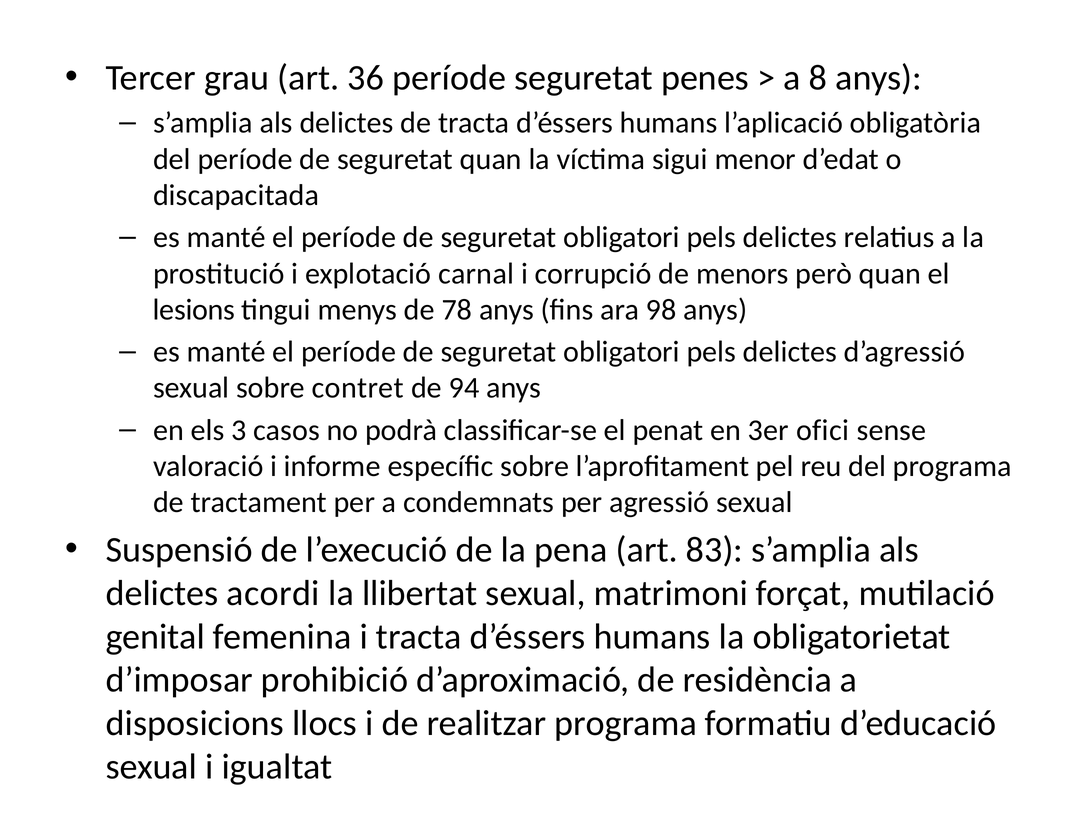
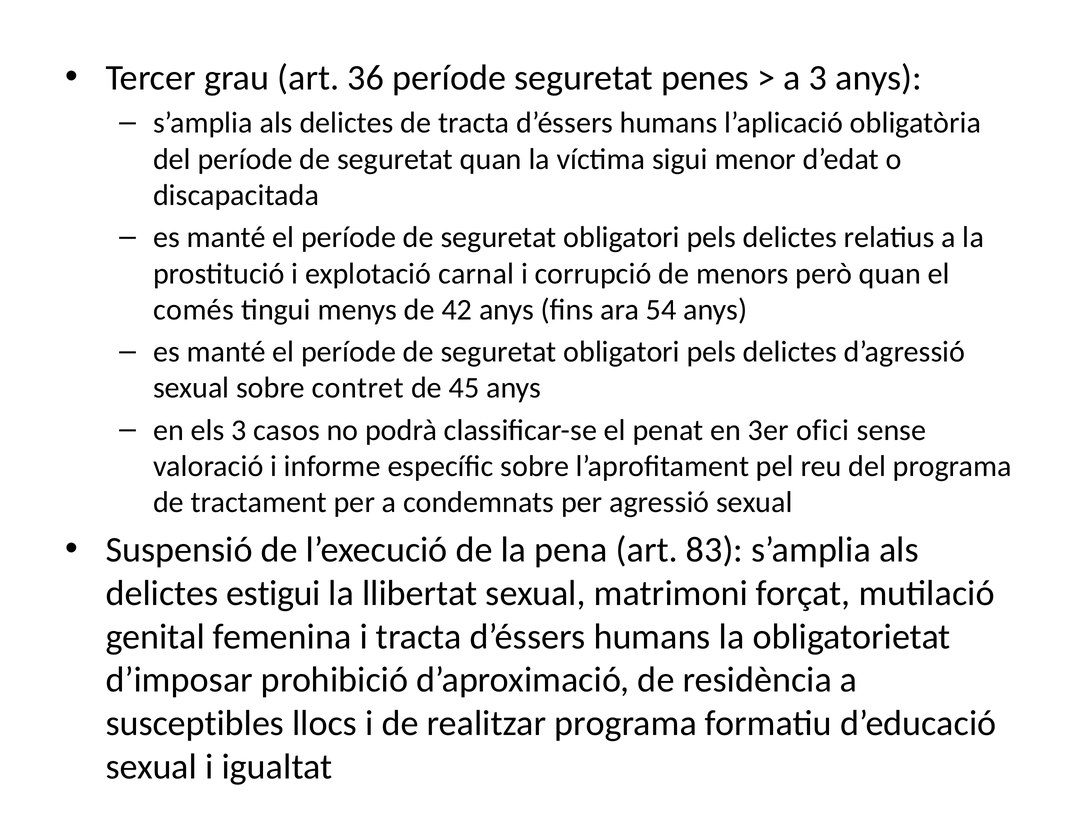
a 8: 8 -> 3
lesions: lesions -> comés
78: 78 -> 42
98: 98 -> 54
94: 94 -> 45
acordi: acordi -> estigui
disposicions: disposicions -> susceptibles
